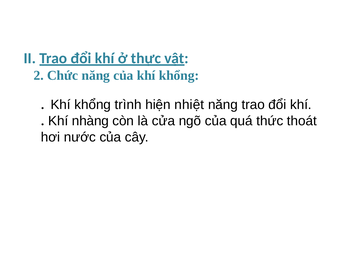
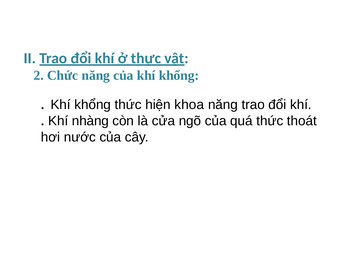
khổng trình: trình -> thức
nhiệt: nhiệt -> khoa
